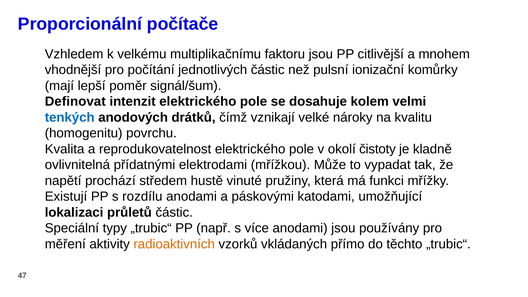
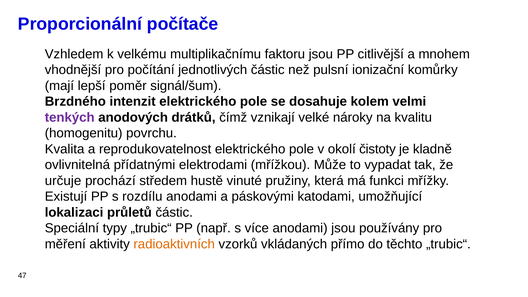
Definovat: Definovat -> Brzdného
tenkých colour: blue -> purple
napětí: napětí -> určuje
